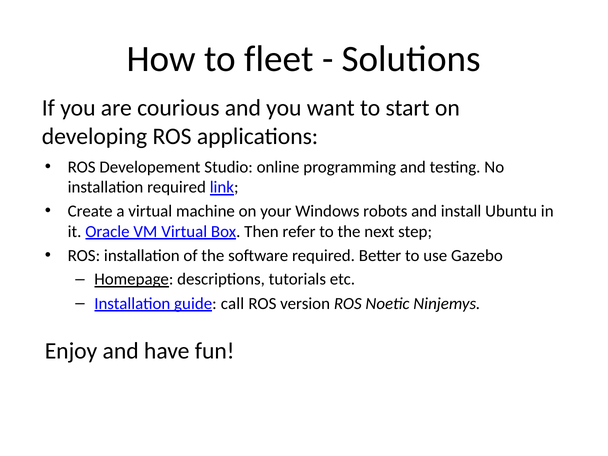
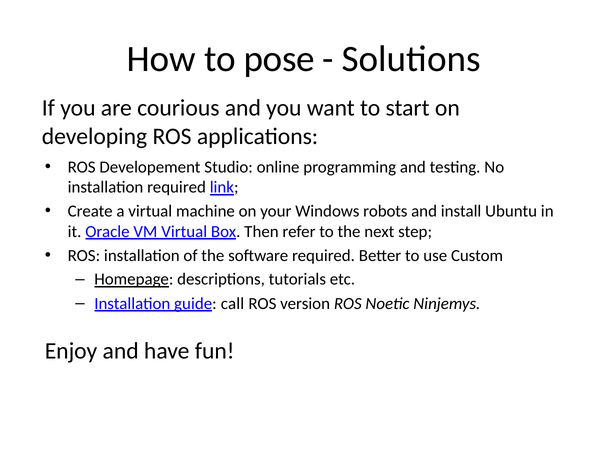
fleet: fleet -> pose
Gazebo: Gazebo -> Custom
